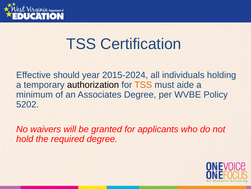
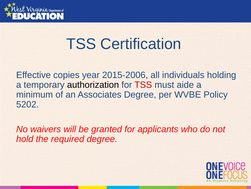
should: should -> copies
2015-2024: 2015-2024 -> 2015-2006
TSS at (143, 84) colour: orange -> red
